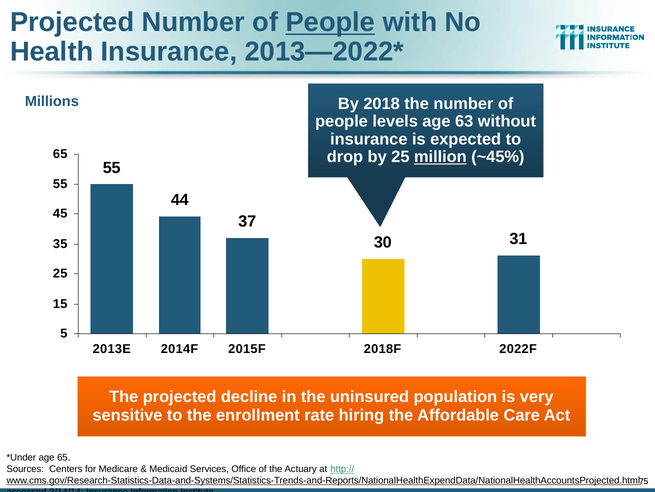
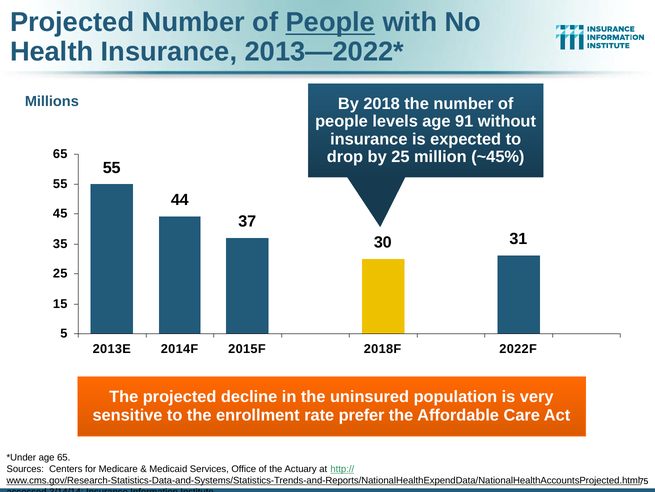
63: 63 -> 91
million underline: present -> none
hiring: hiring -> prefer
